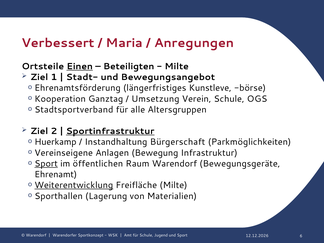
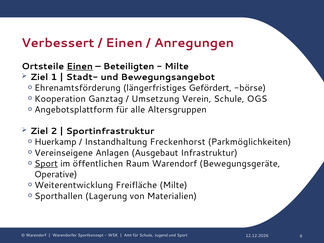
Maria at (124, 43): Maria -> Einen
Kunstleve: Kunstleve -> Gefördert
Stadtsportverband: Stadtsportverband -> Angebotsplattform
Sportinfrastruktur underline: present -> none
Bürgerschaft: Bürgerschaft -> Freckenhorst
Bewegung: Bewegung -> Ausgebaut
Ehrenamt: Ehrenamt -> Operative
Weiterentwicklung underline: present -> none
